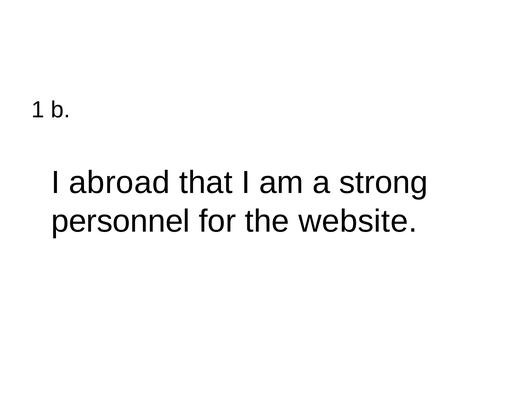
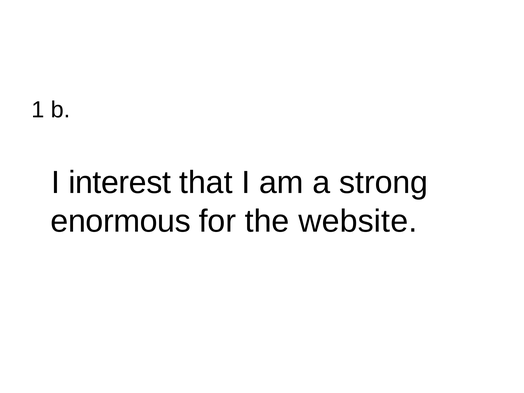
abroad: abroad -> interest
personnel: personnel -> enormous
